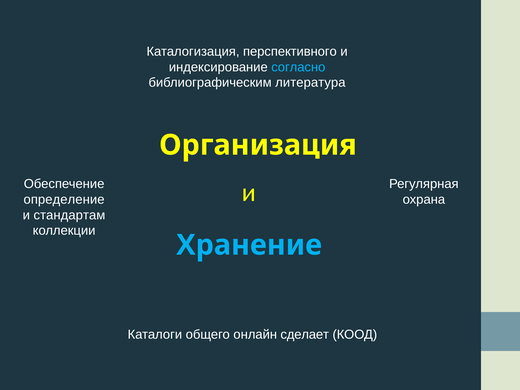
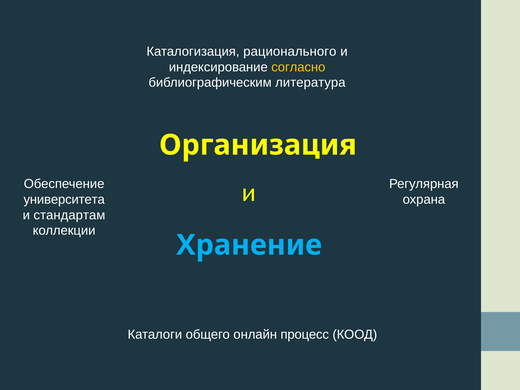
перспективного: перспективного -> рационального
согласно colour: light blue -> yellow
определение: определение -> университета
сделает: сделает -> процесс
